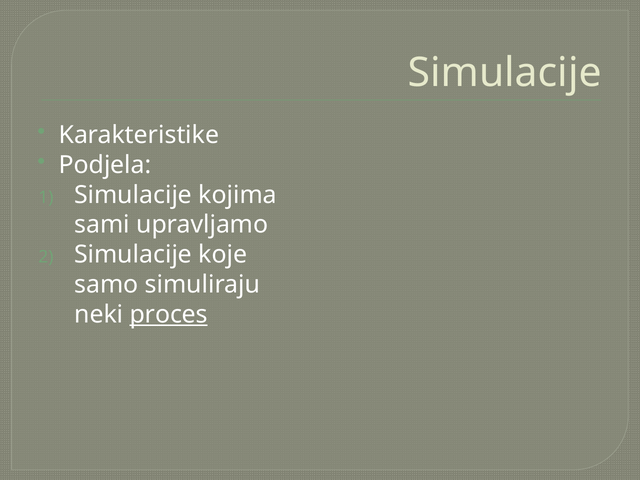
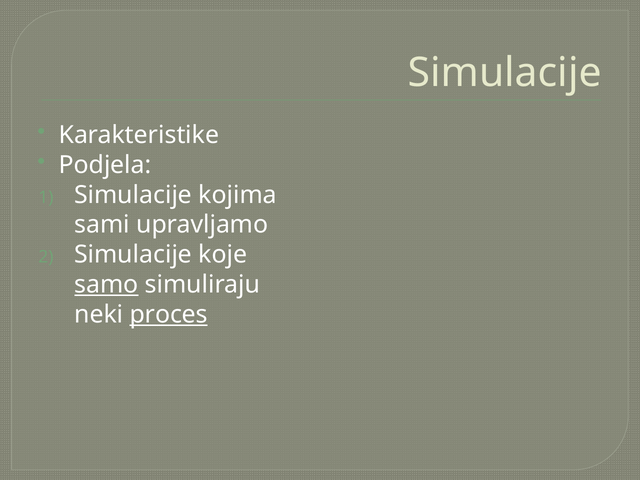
samo underline: none -> present
